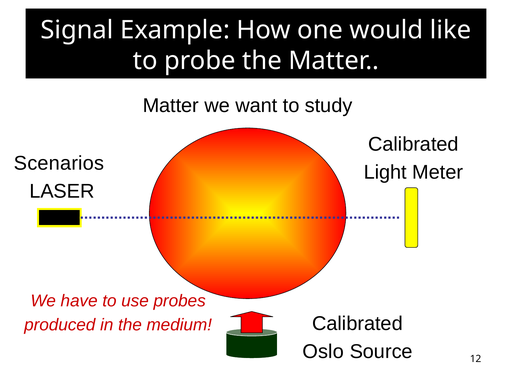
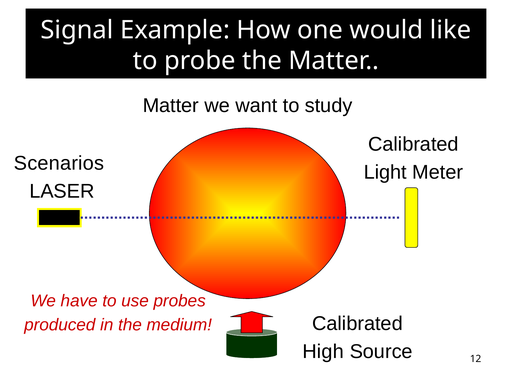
Oslo: Oslo -> High
